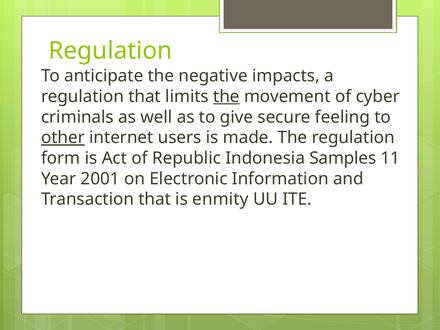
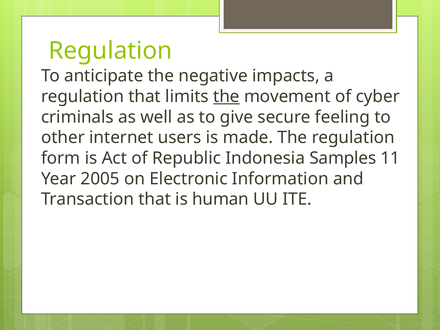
other underline: present -> none
2001: 2001 -> 2005
enmity: enmity -> human
